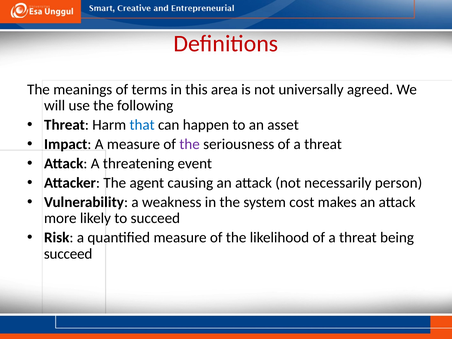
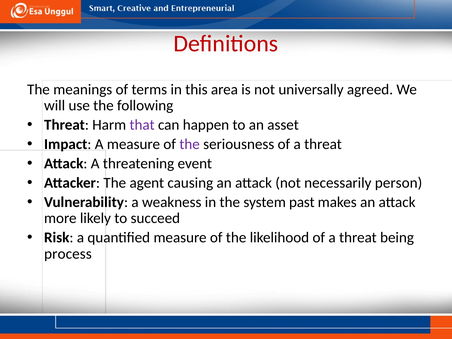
that colour: blue -> purple
cost: cost -> past
succeed at (68, 254): succeed -> process
